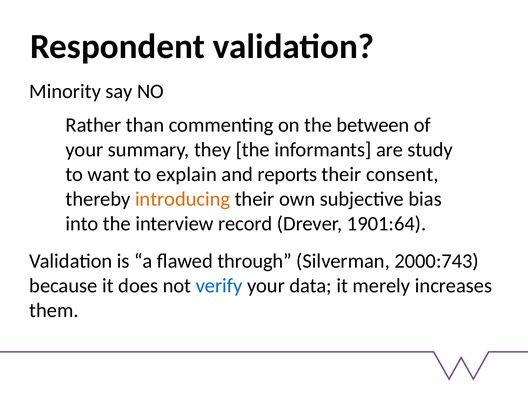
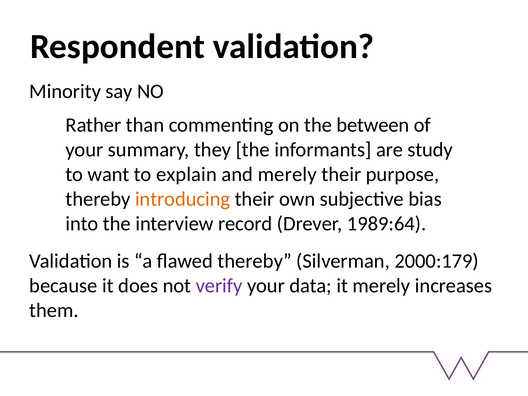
and reports: reports -> merely
consent: consent -> purpose
1901:64: 1901:64 -> 1989:64
flawed through: through -> thereby
2000:743: 2000:743 -> 2000:179
verify colour: blue -> purple
